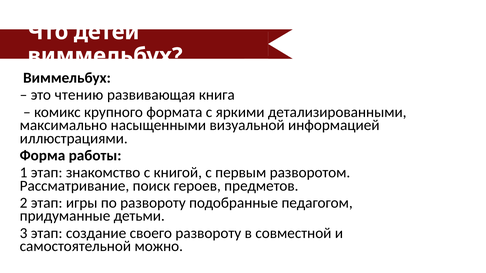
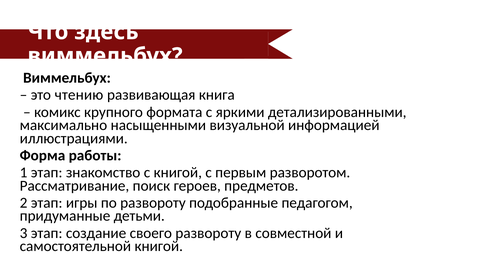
детей: детей -> здесь
самостоятельной можно: можно -> книгой
